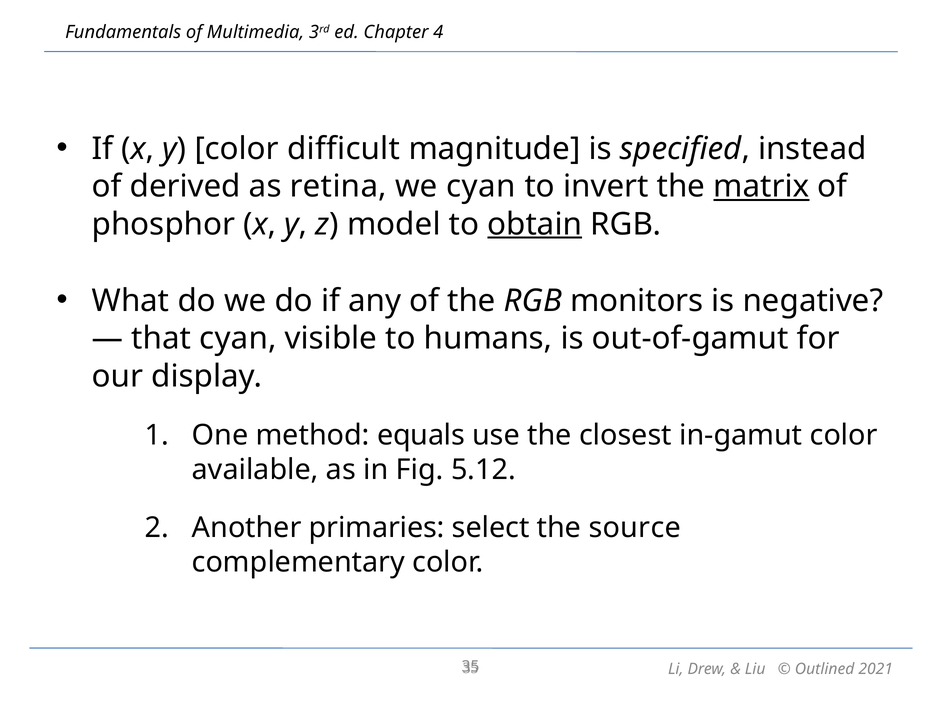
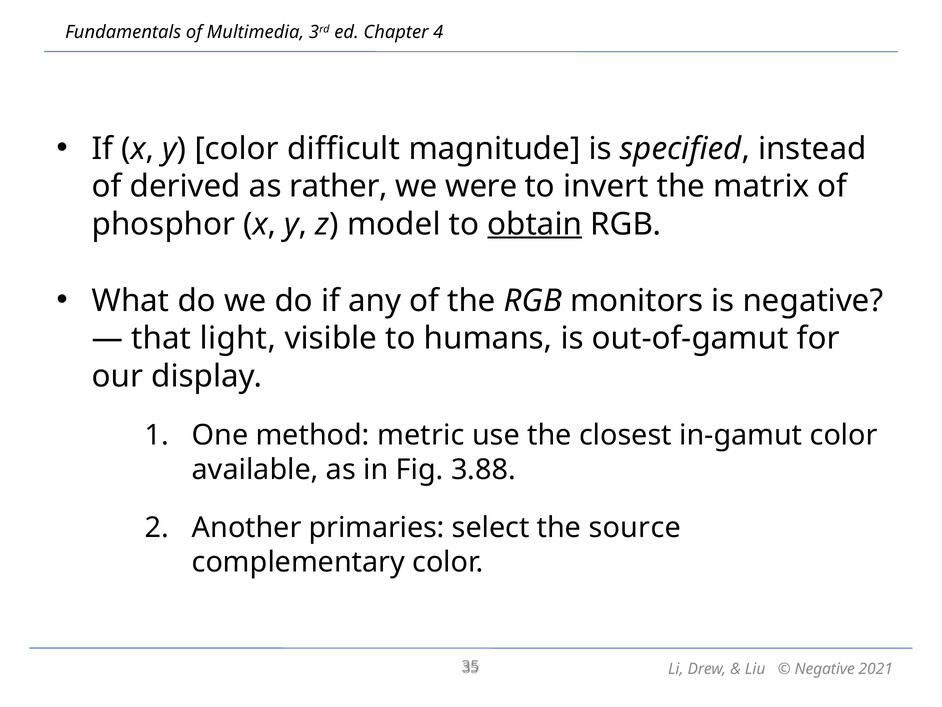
retina: retina -> rather
we cyan: cyan -> were
matrix underline: present -> none
that cyan: cyan -> light
equals: equals -> metric
5.12: 5.12 -> 3.88
Outlined at (825, 669): Outlined -> Negative
